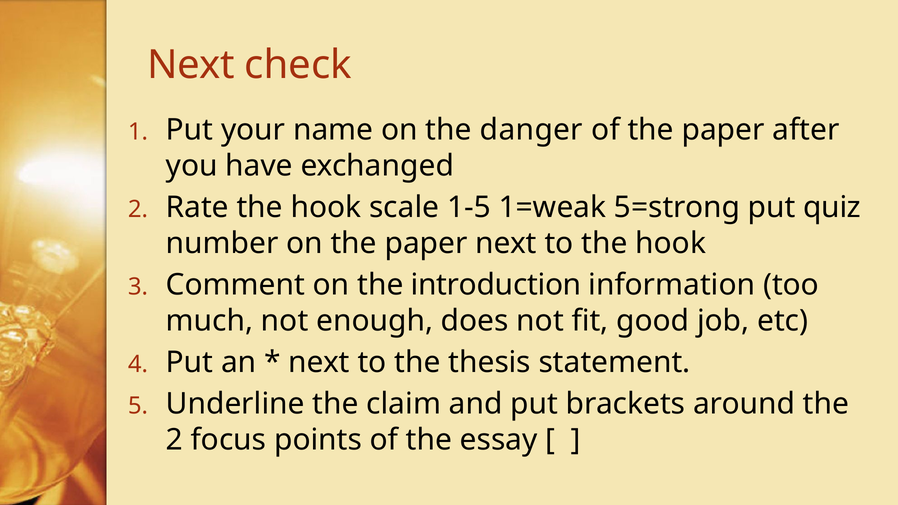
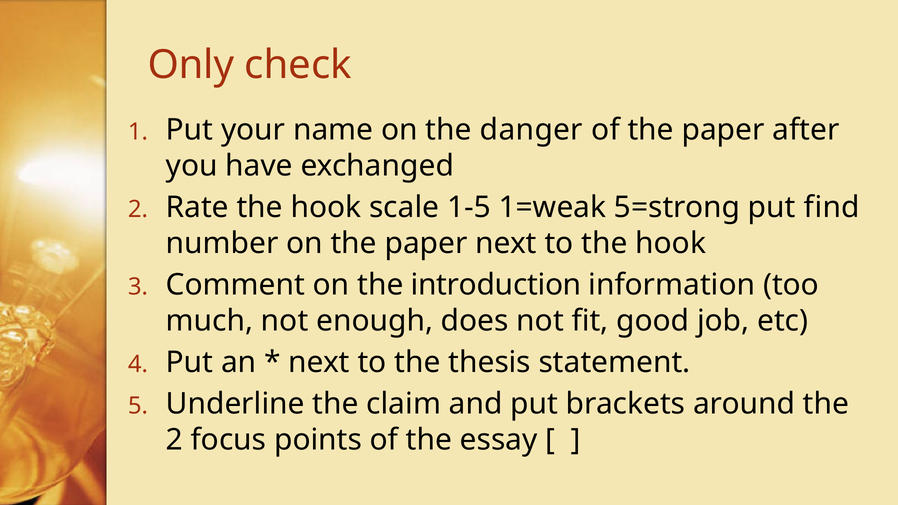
Next at (191, 65): Next -> Only
quiz: quiz -> find
